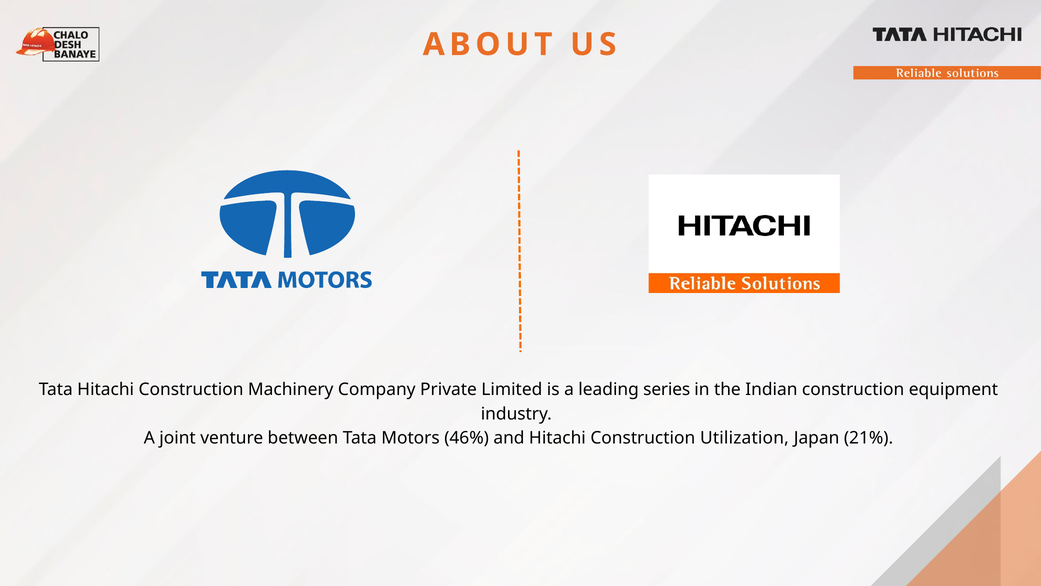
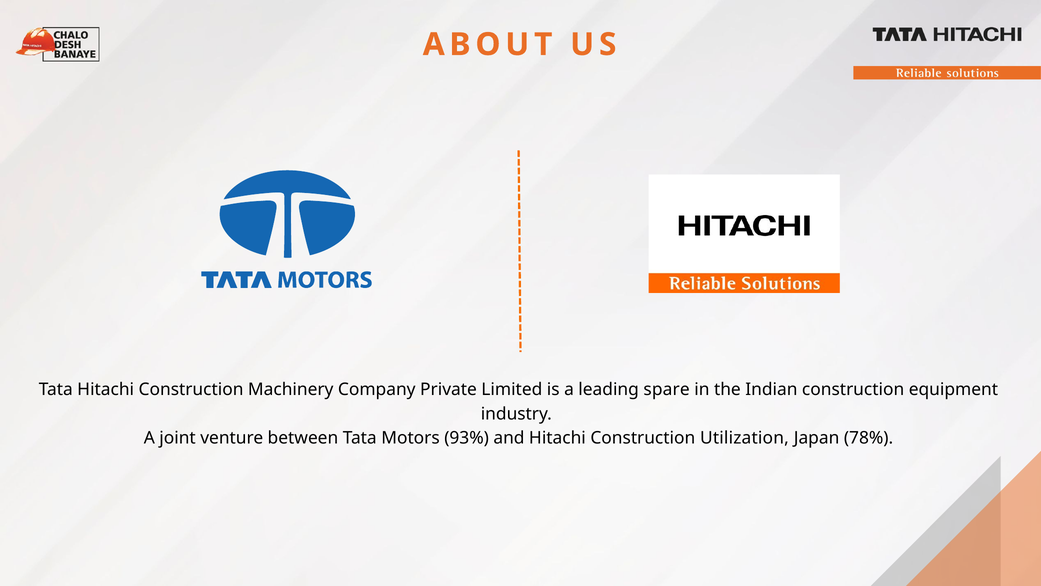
series: series -> spare
46%: 46% -> 93%
21%: 21% -> 78%
